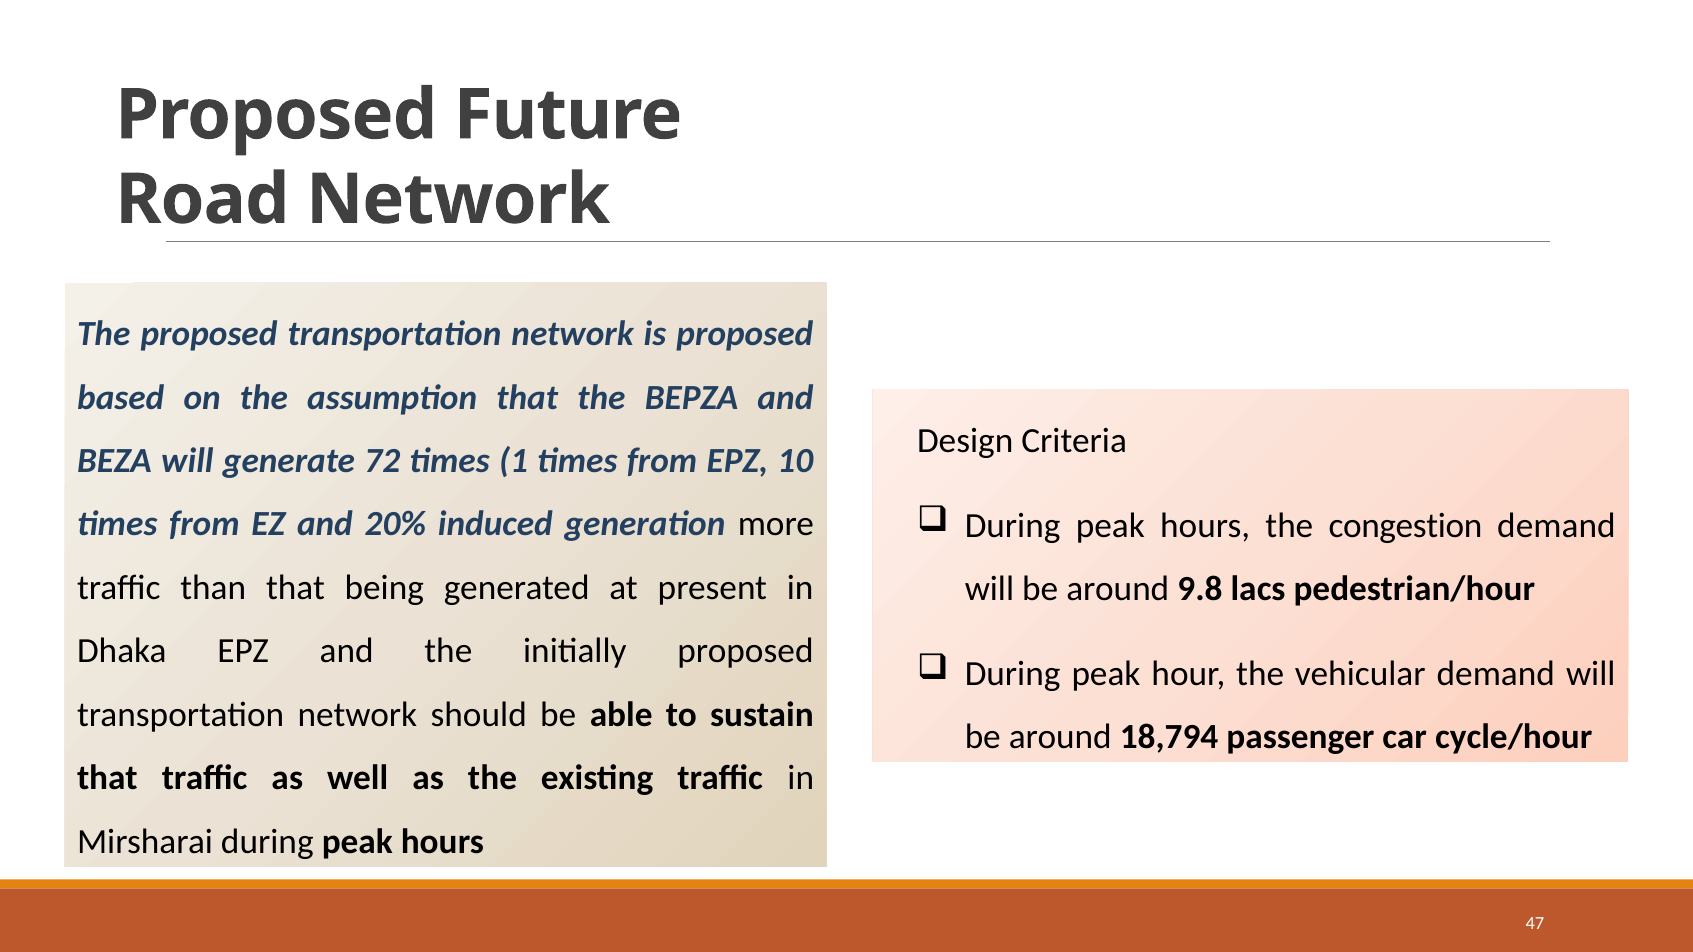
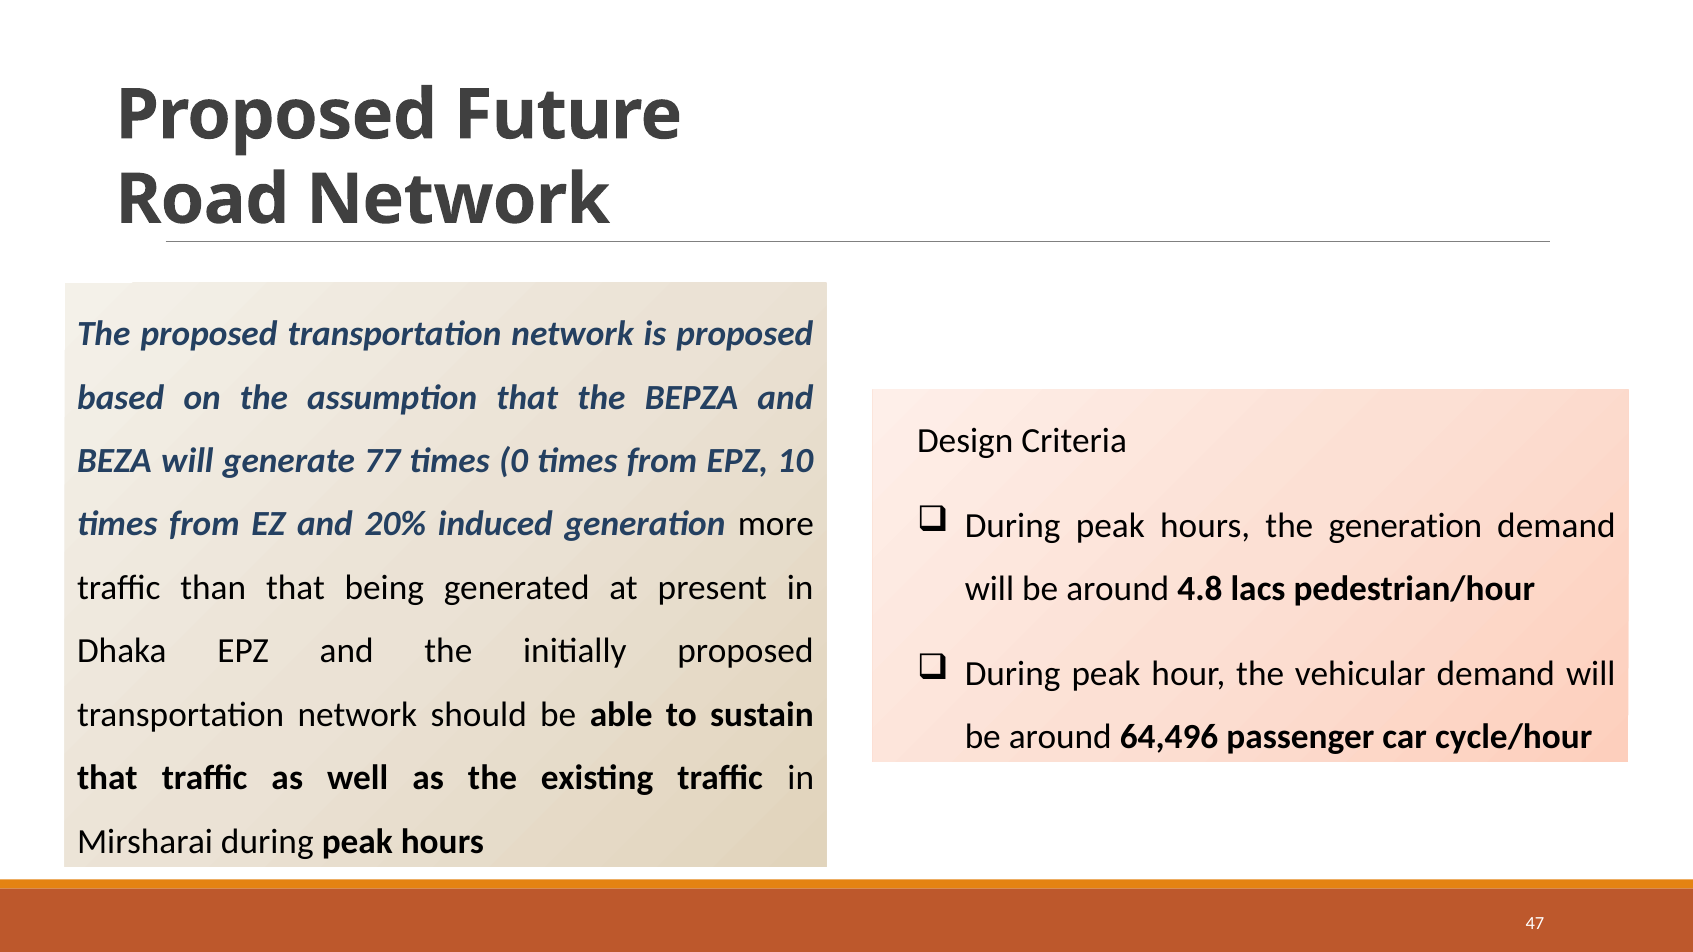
72: 72 -> 77
1: 1 -> 0
the congestion: congestion -> generation
9.8: 9.8 -> 4.8
18,794: 18,794 -> 64,496
